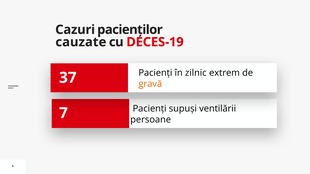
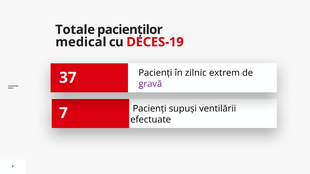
Cazuri: Cazuri -> Totale
cauzate: cauzate -> medical
gravă colour: orange -> purple
persoane: persoane -> efectuate
